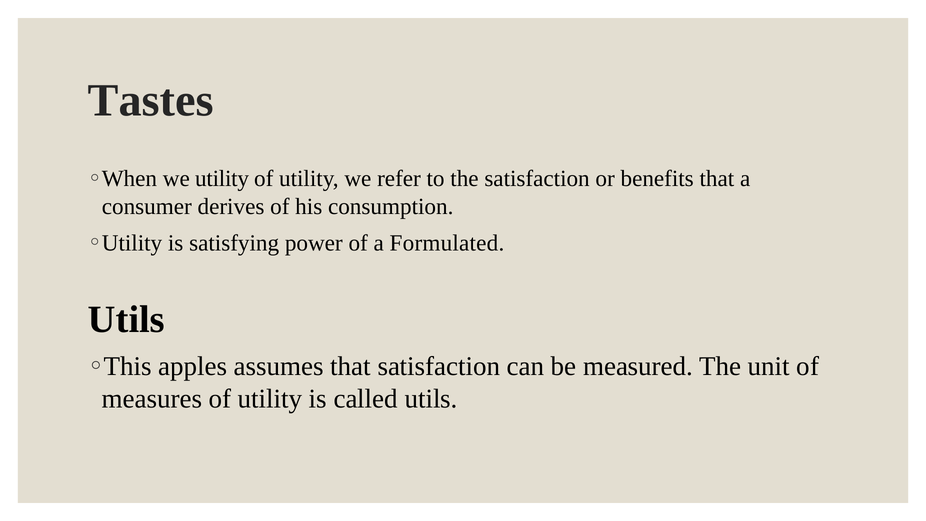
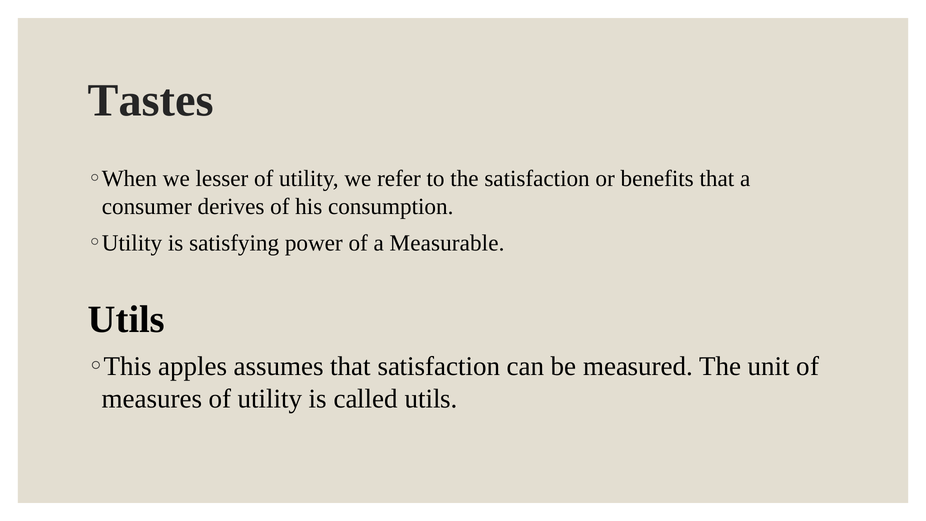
we utility: utility -> lesser
Formulated: Formulated -> Measurable
